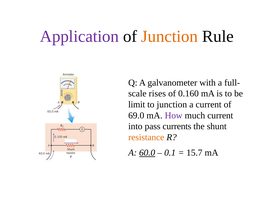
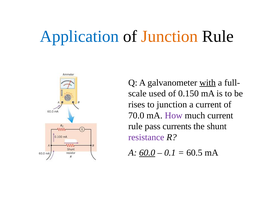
Application colour: purple -> blue
with underline: none -> present
rises: rises -> used
0.160: 0.160 -> 0.150
limit: limit -> rises
69.0: 69.0 -> 70.0
into at (135, 127): into -> rule
resistance colour: orange -> purple
15.7: 15.7 -> 60.5
